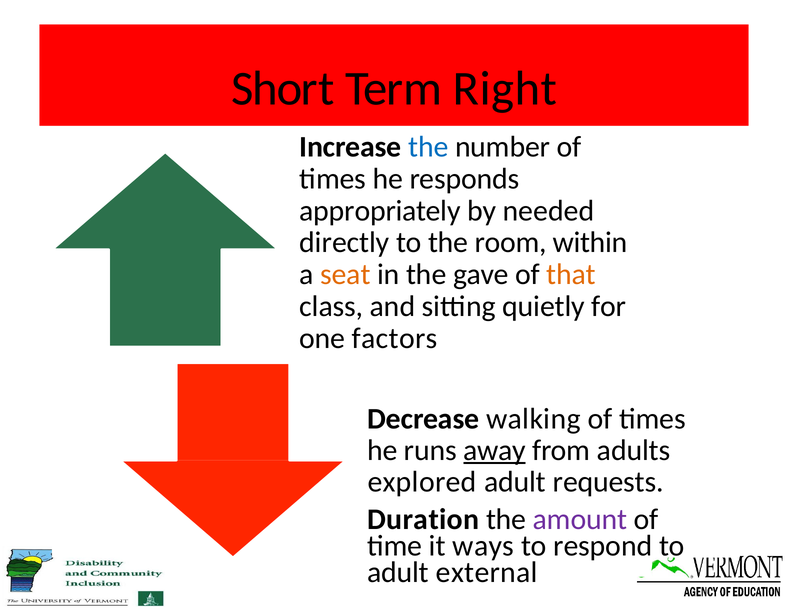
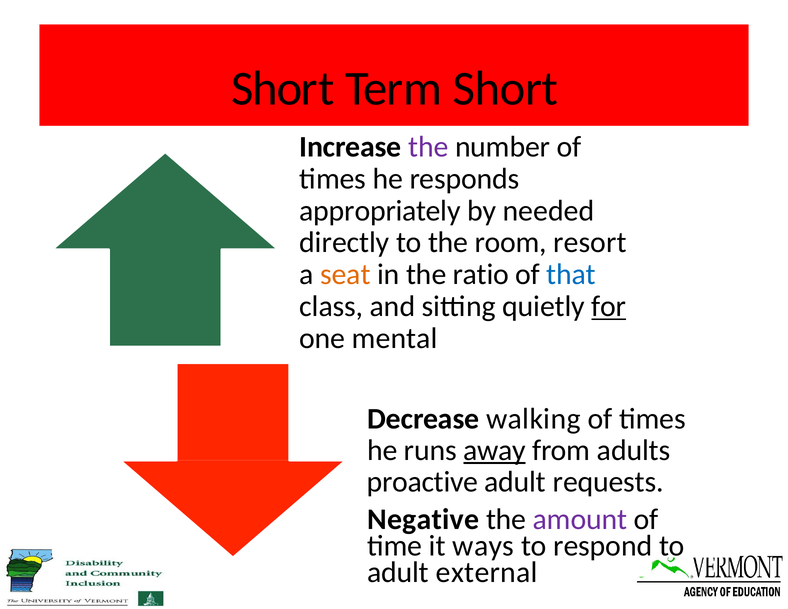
Term Right: Right -> Short
the at (428, 147) colour: blue -> purple
within: within -> resort
gave: gave -> ratio
that colour: orange -> blue
for underline: none -> present
factors: factors -> mental
explored: explored -> proactive
Duration: Duration -> Negative
